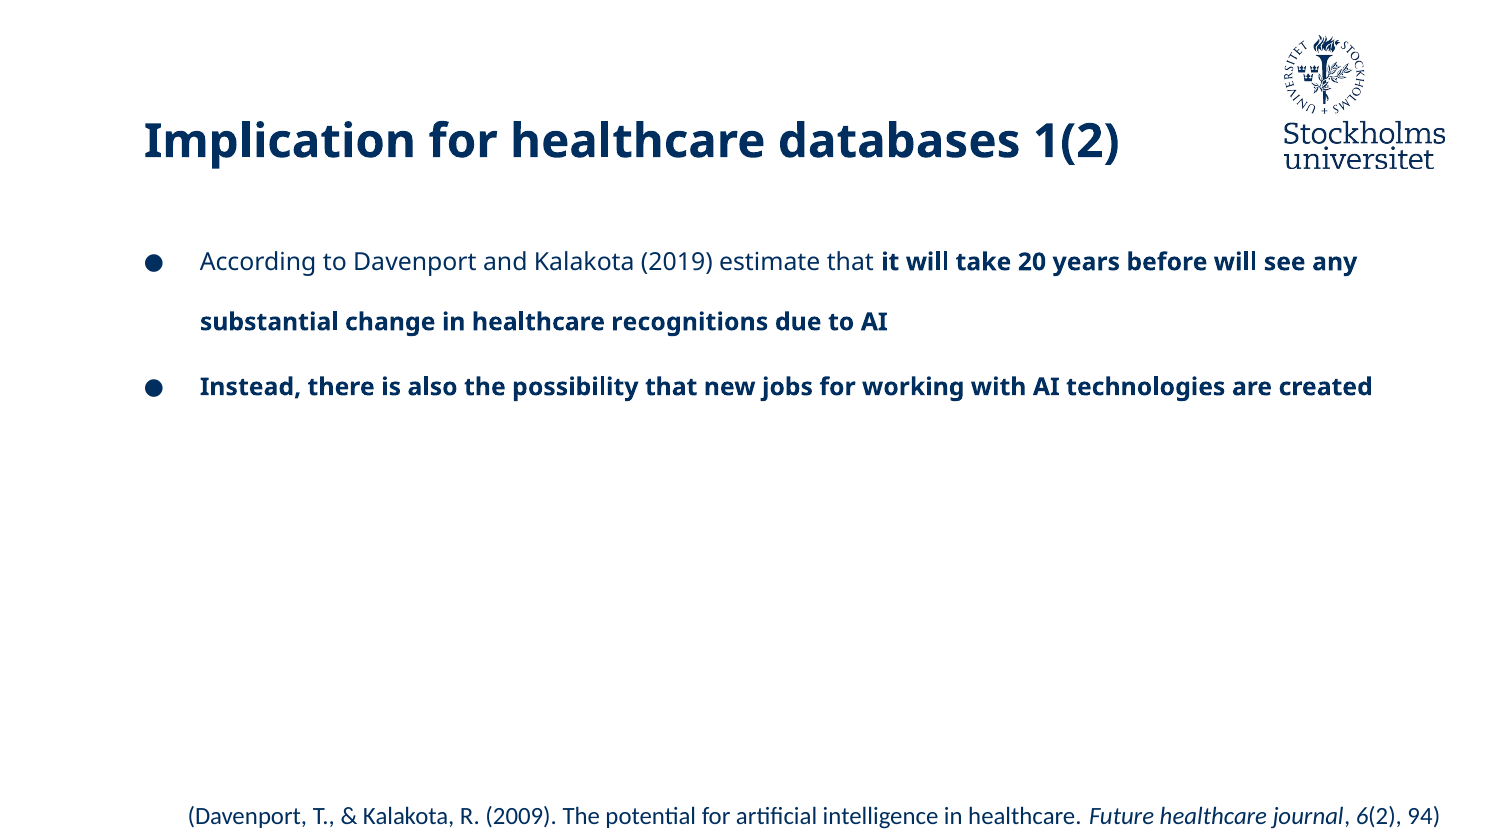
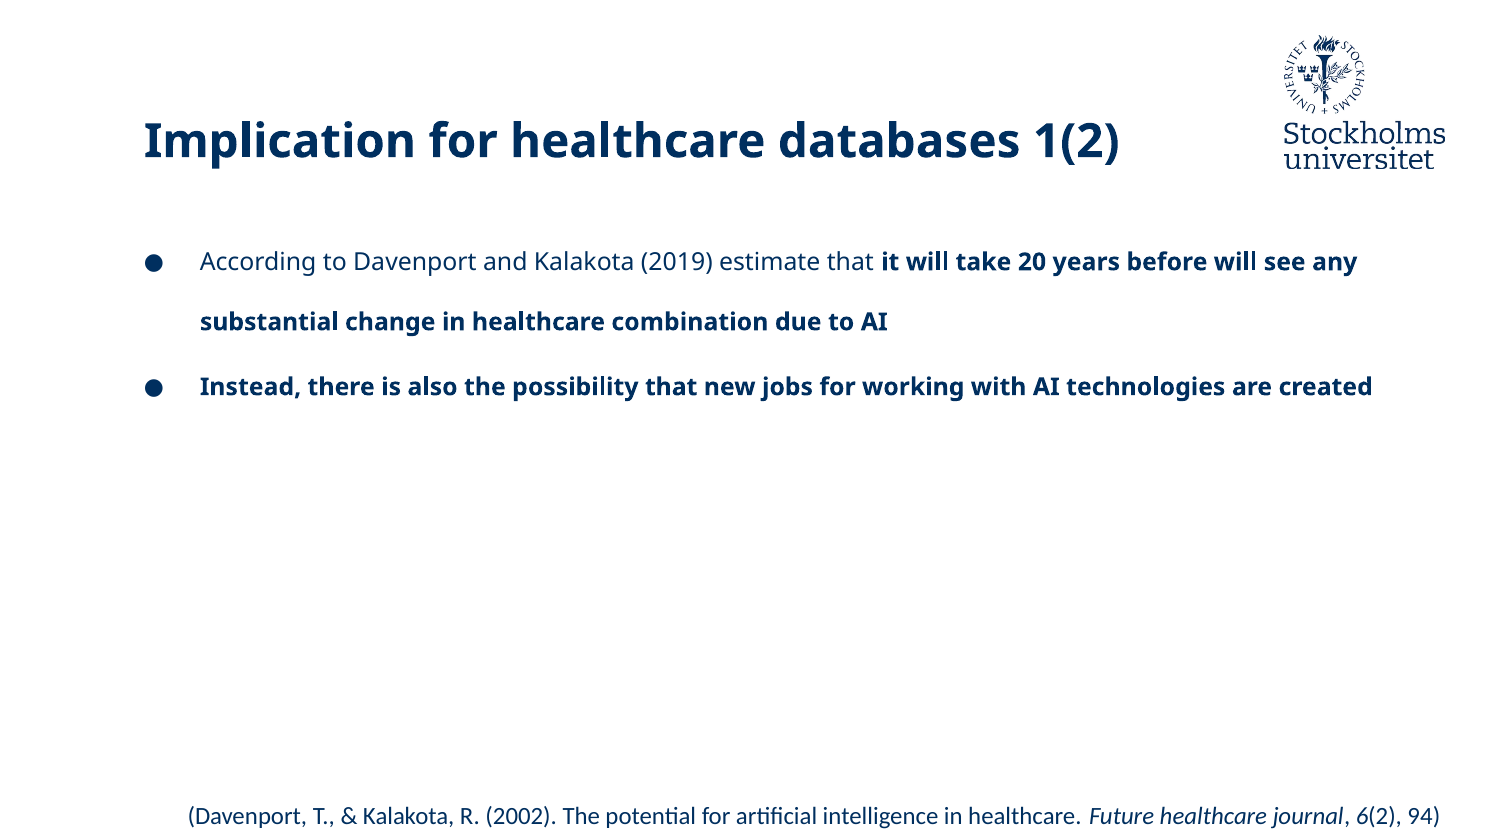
recognitions: recognitions -> combination
2009: 2009 -> 2002
